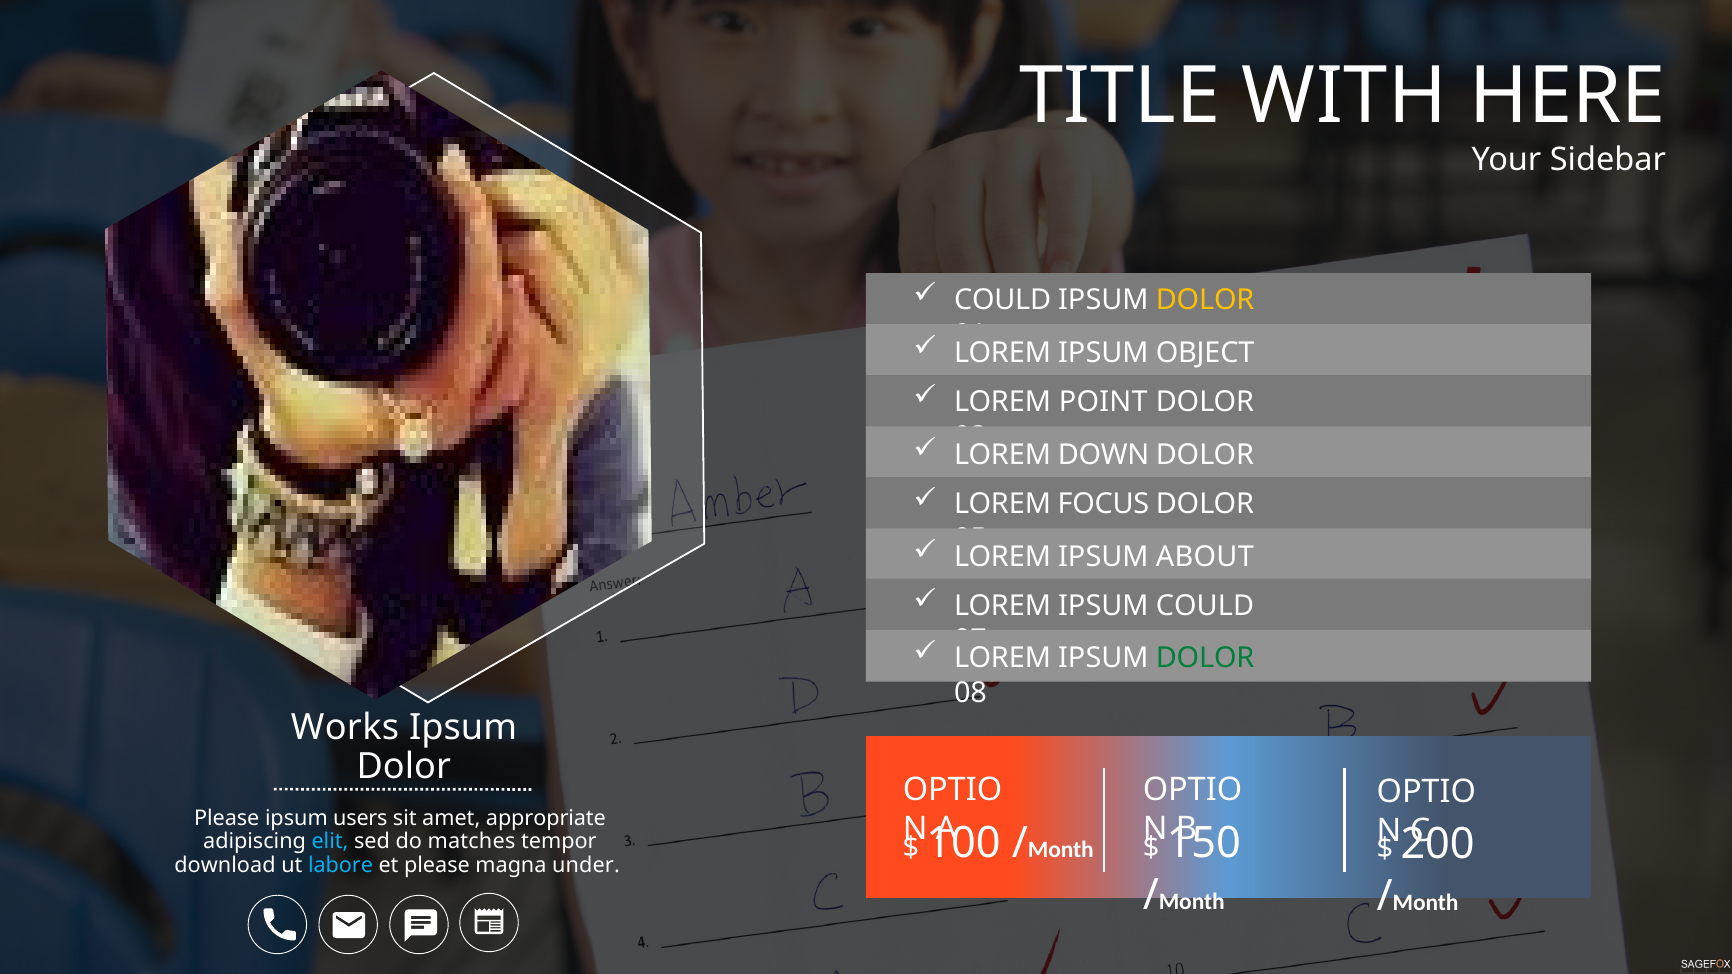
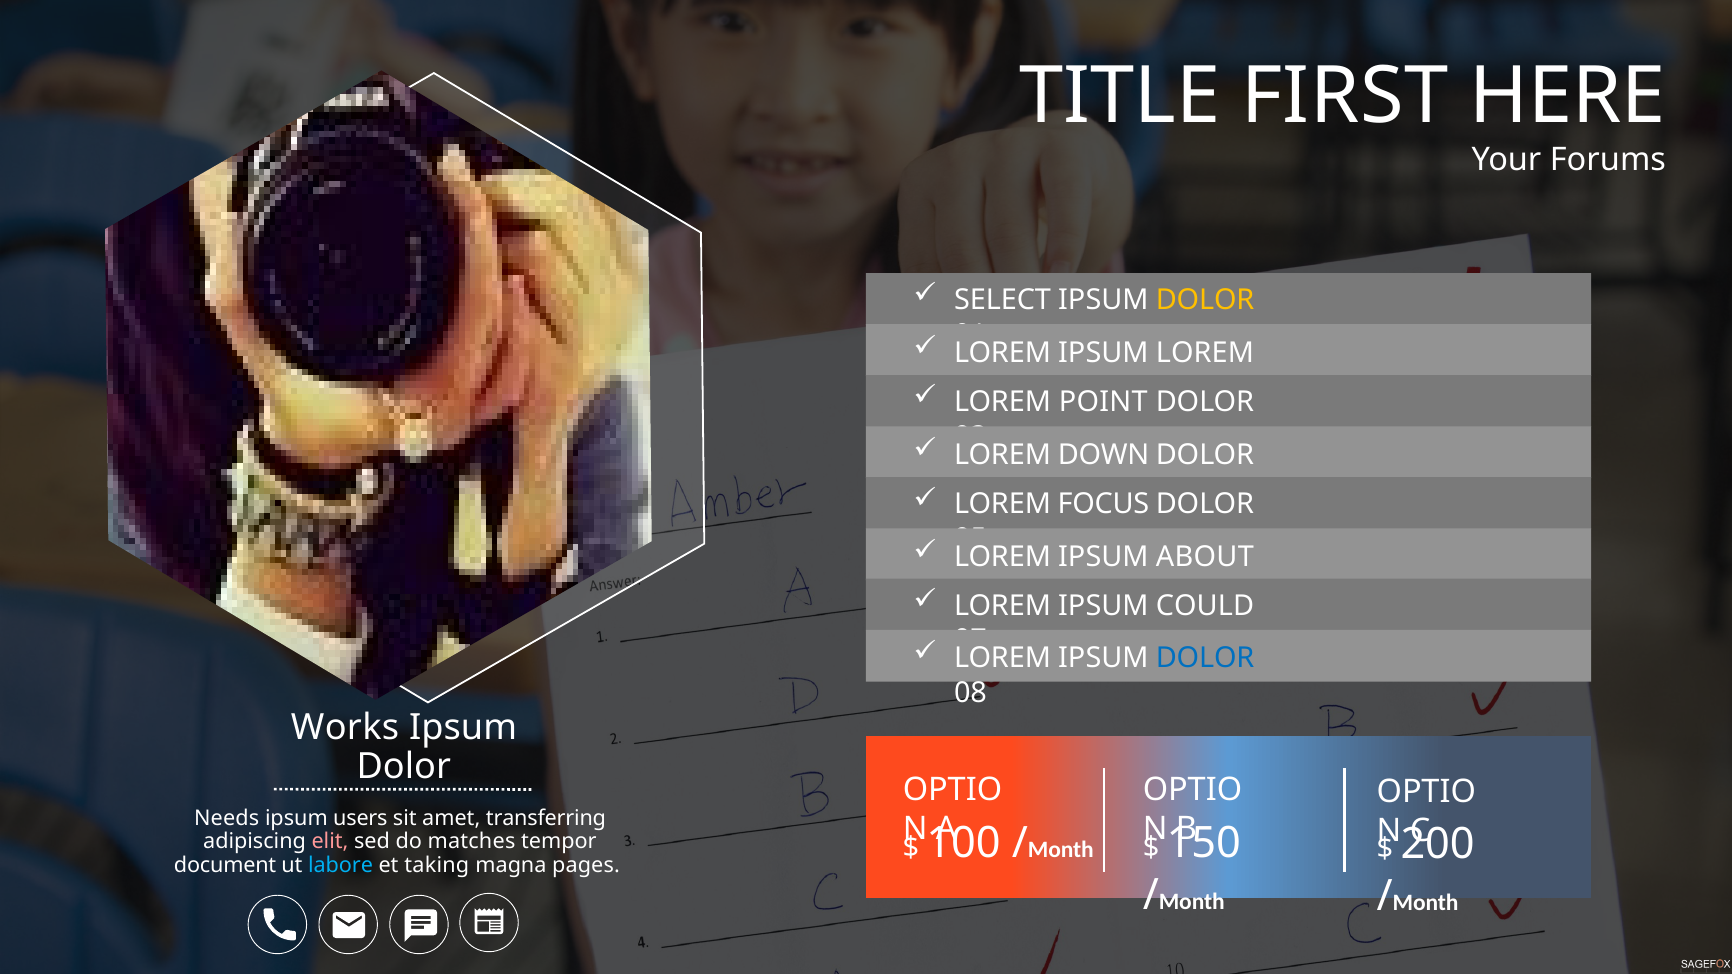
WITH: WITH -> FIRST
Sidebar: Sidebar -> Forums
COULD at (1003, 300): COULD -> SELECT
IPSUM OBJECT: OBJECT -> LOREM
DOLOR at (1205, 658) colour: green -> blue
Please at (227, 819): Please -> Needs
appropriate: appropriate -> transferring
elit colour: light blue -> pink
download: download -> document
et please: please -> taking
under: under -> pages
